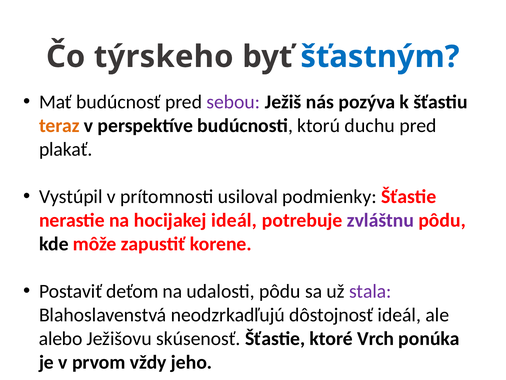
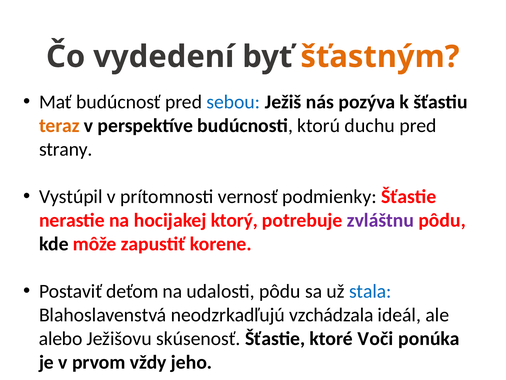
týrskeho: týrskeho -> vydedení
šťastným colour: blue -> orange
sebou colour: purple -> blue
plakať: plakať -> strany
usiloval: usiloval -> vernosť
hocijakej ideál: ideál -> ktorý
stala colour: purple -> blue
dôstojnosť: dôstojnosť -> vzchádzala
Vrch: Vrch -> Voči
